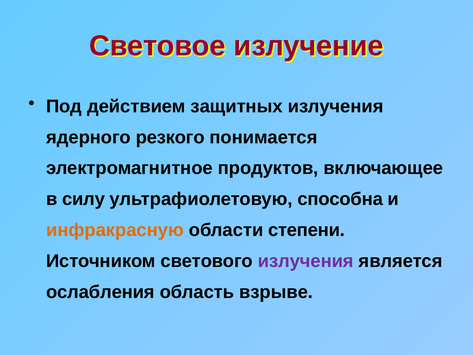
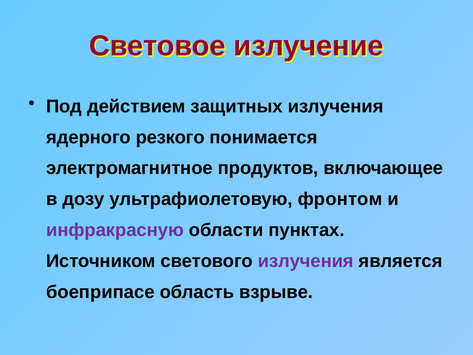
силу: силу -> дозу
способна: способна -> фронтом
инфракрасную colour: orange -> purple
степени: степени -> пунктах
ослабления: ослабления -> боеприпасе
